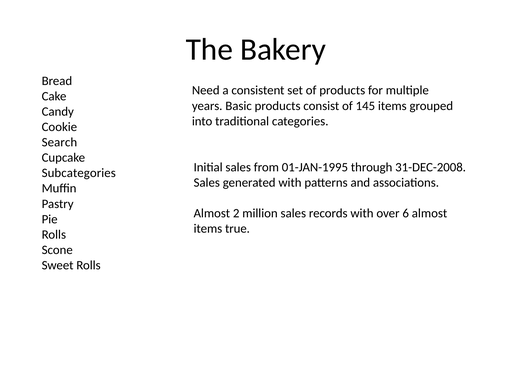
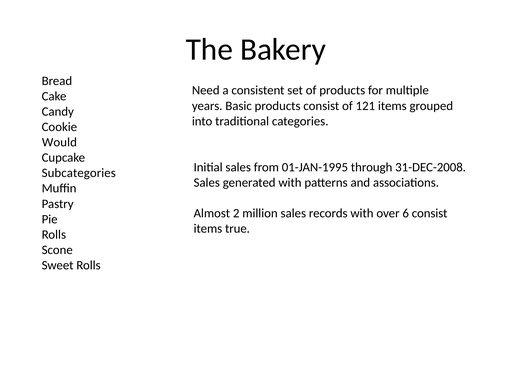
145: 145 -> 121
Search: Search -> Would
6 almost: almost -> consist
